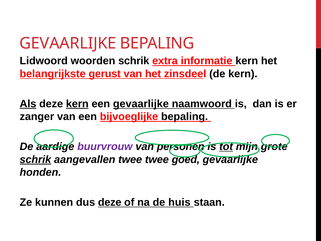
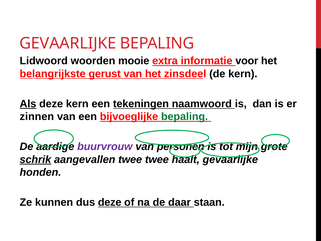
woorden schrik: schrik -> mooie
informatie kern: kern -> voor
kern at (77, 104) underline: present -> none
een gevaarlijke: gevaarlijke -> tekeningen
zanger: zanger -> zinnen
bepaling at (185, 117) colour: black -> green
tot underline: present -> none
goed: goed -> haalt
huis: huis -> daar
